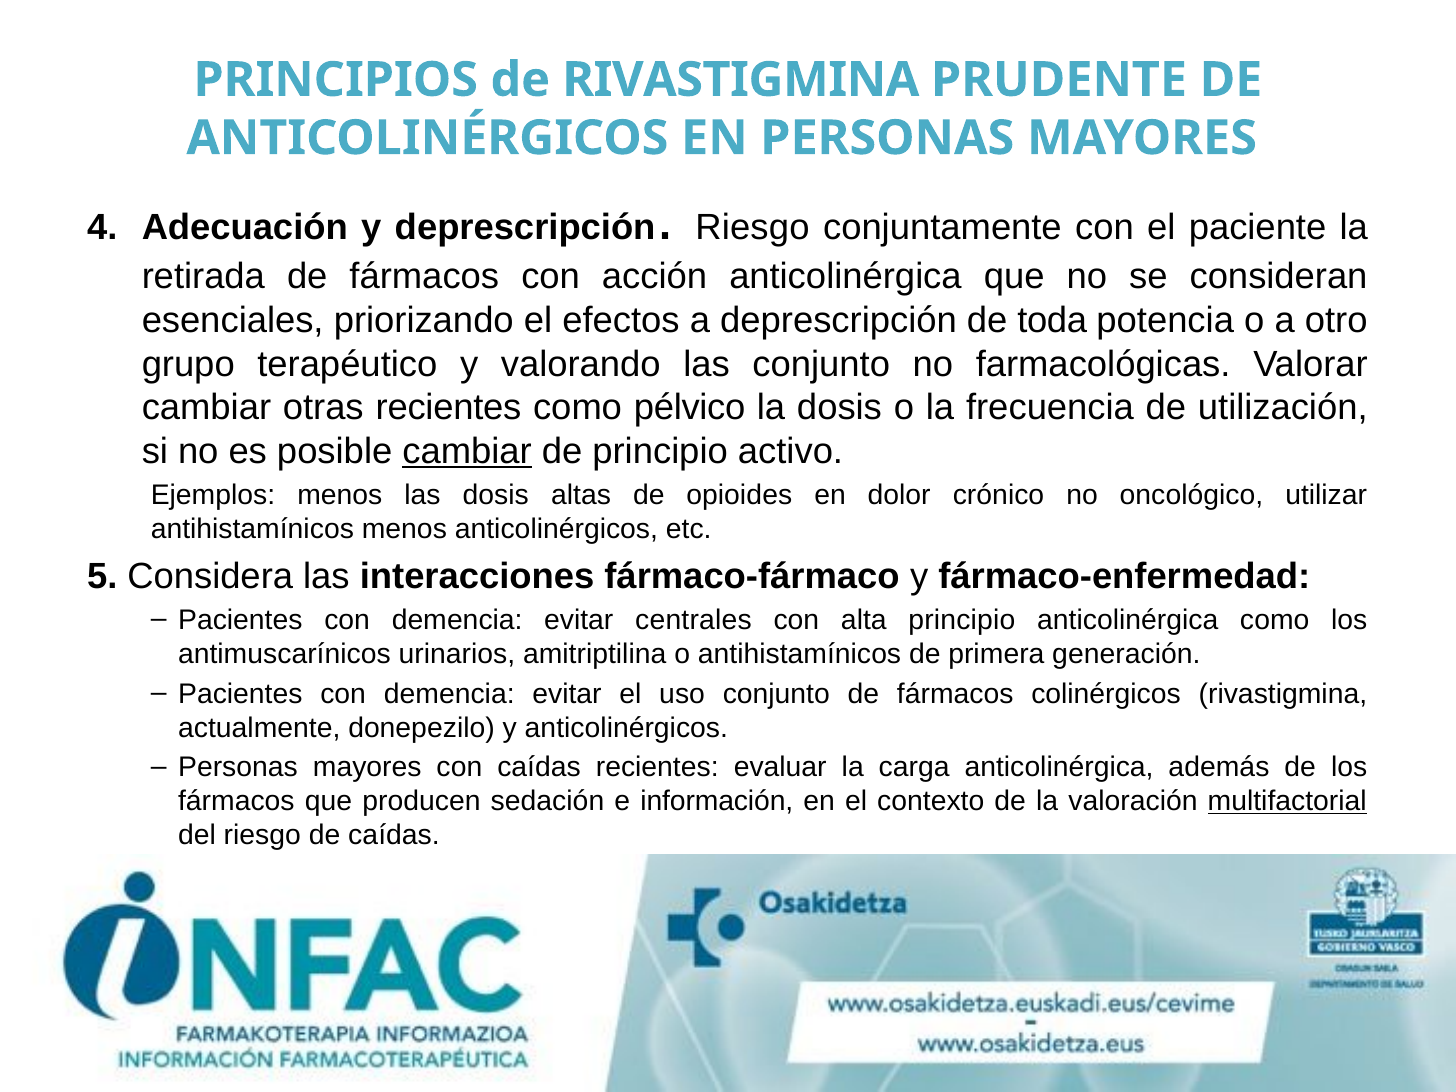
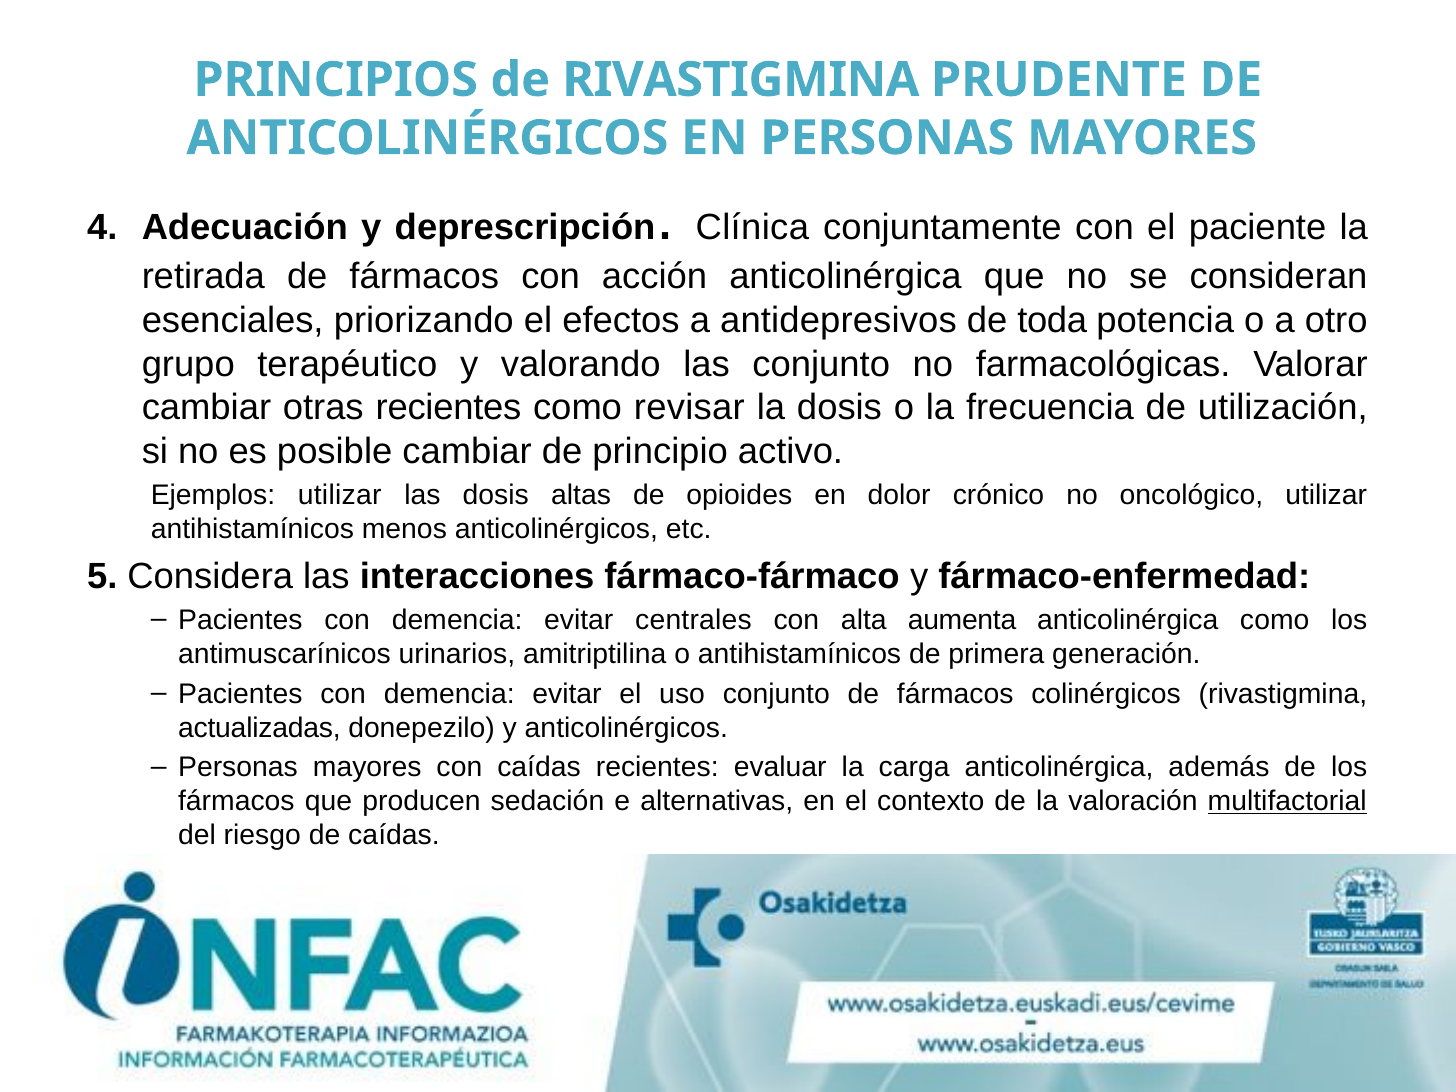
Riesgo at (752, 227): Riesgo -> Clínica
a deprescripción: deprescripción -> antidepresivos
pélvico: pélvico -> revisar
cambiar at (467, 452) underline: present -> none
Ejemplos menos: menos -> utilizar
alta principio: principio -> aumenta
actualmente: actualmente -> actualizadas
información: información -> alternativas
